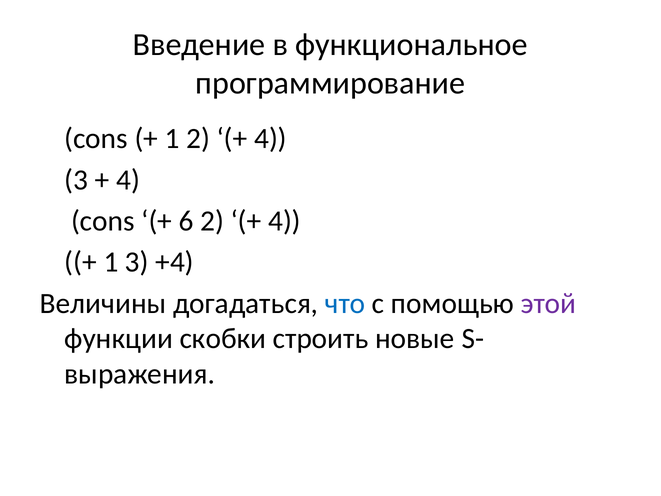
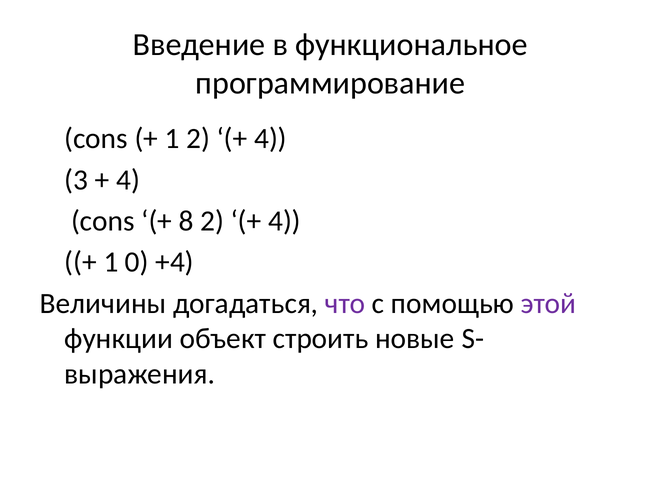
6: 6 -> 8
1 3: 3 -> 0
что colour: blue -> purple
скобки: скобки -> объект
